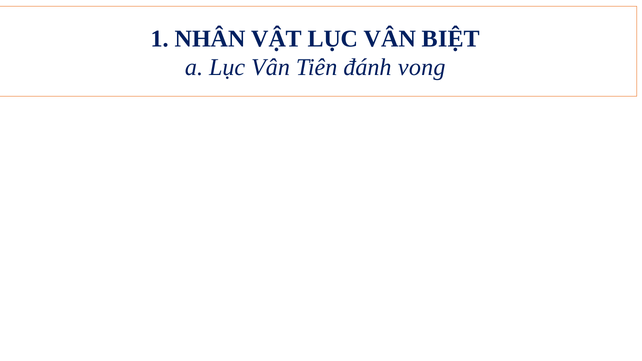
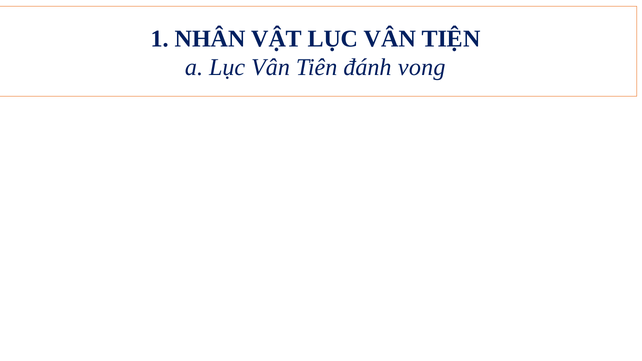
BIỆT: BIỆT -> TIỆN
